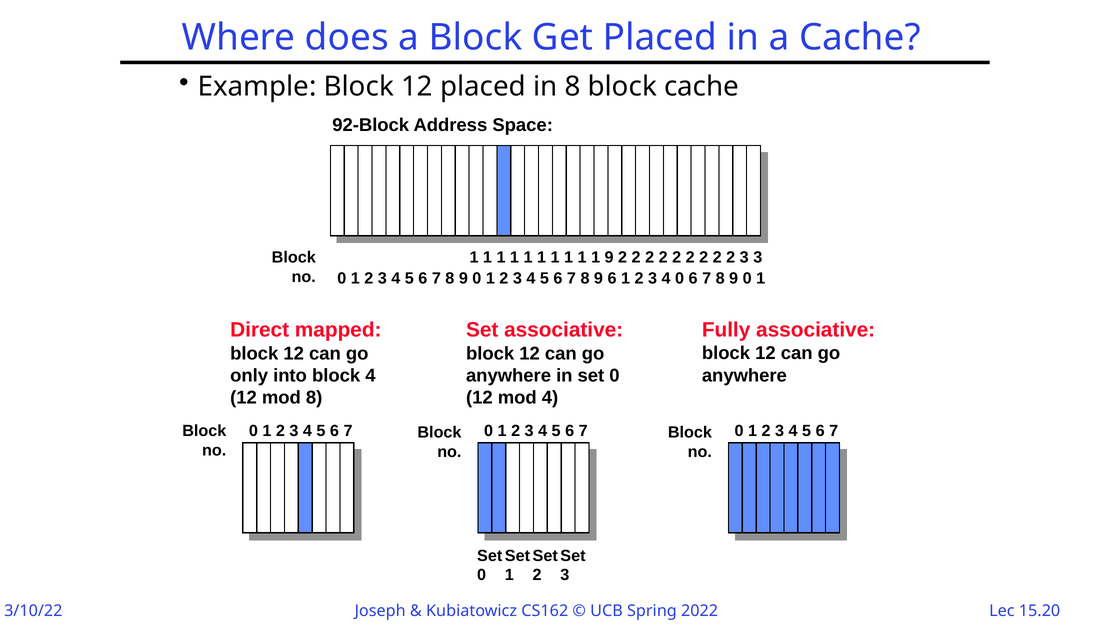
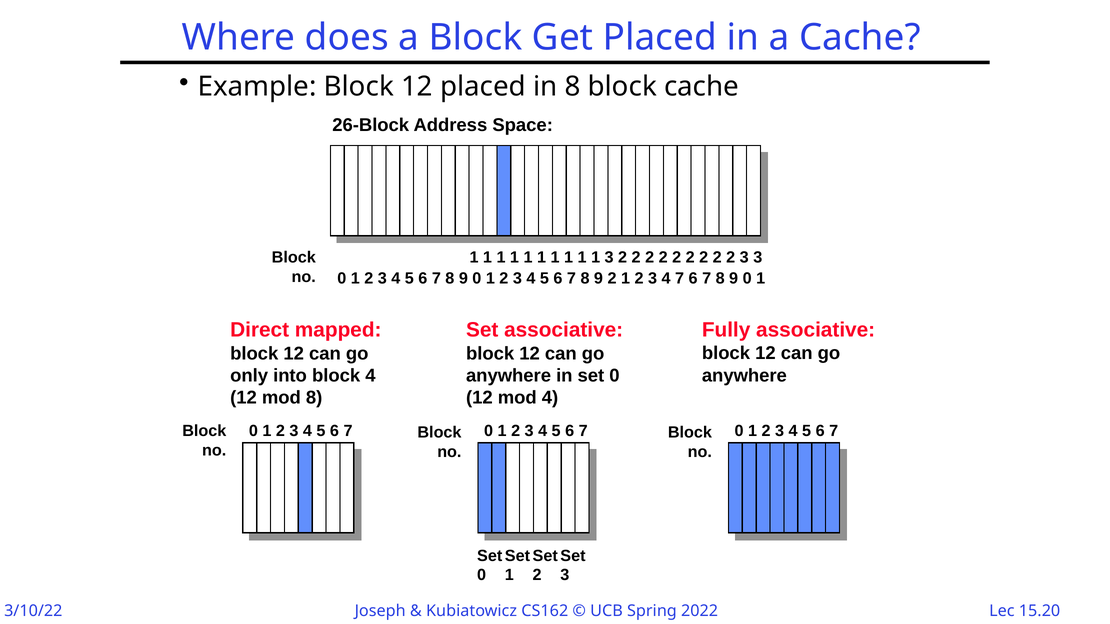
92-Block: 92-Block -> 26-Block
1 9: 9 -> 3
9 6: 6 -> 2
3 4 0: 0 -> 7
